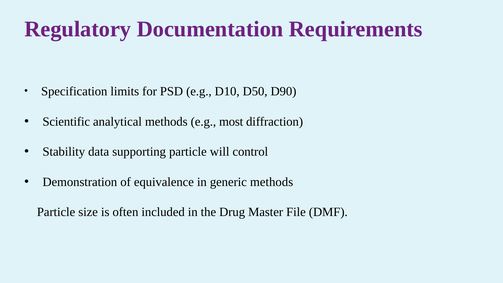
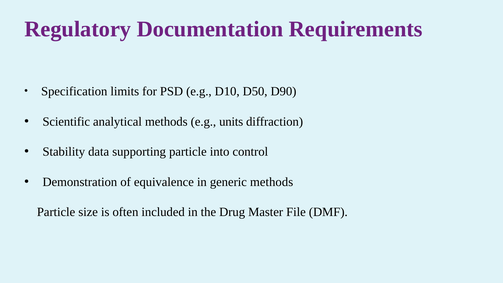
most: most -> units
will: will -> into
